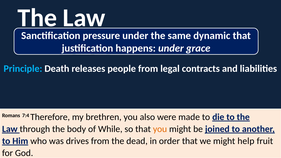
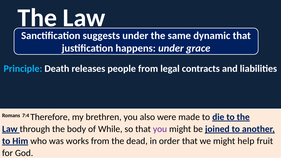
pressure: pressure -> suggests
you at (160, 129) colour: orange -> purple
drives: drives -> works
